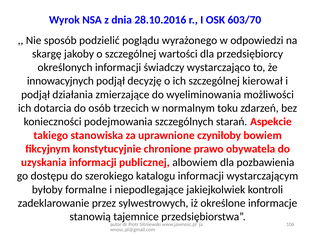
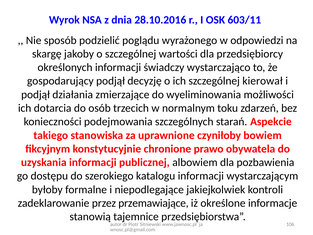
603/70: 603/70 -> 603/11
innowacyjnych: innowacyjnych -> gospodarujący
sylwestrowych: sylwestrowych -> przemawiające
